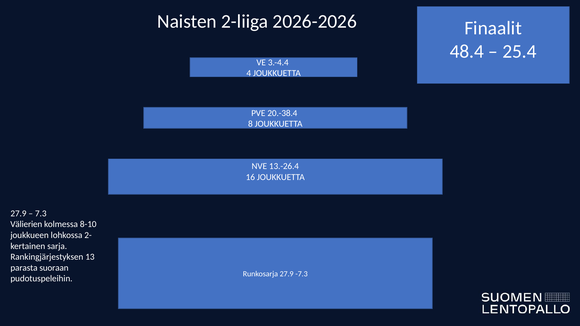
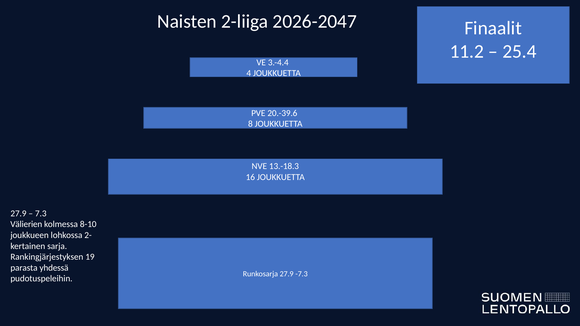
2026-2026: 2026-2026 -> 2026-2047
48.4: 48.4 -> 11.2
20.-38.4: 20.-38.4 -> 20.-39.6
13.-26.4: 13.-26.4 -> 13.-18.3
13: 13 -> 19
suoraan: suoraan -> yhdessä
